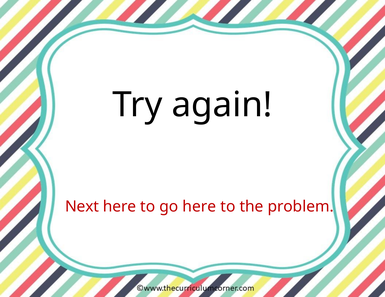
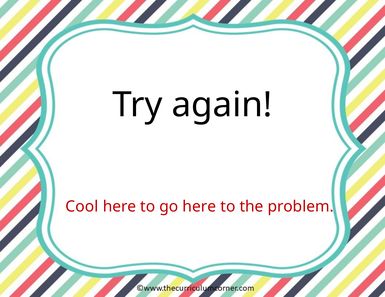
Next: Next -> Cool
